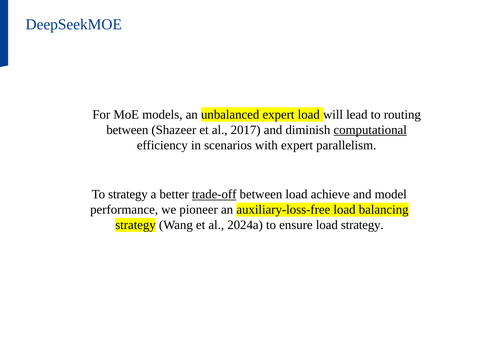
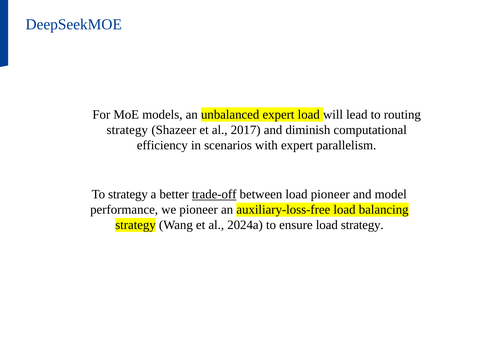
between at (127, 130): between -> strategy
computational underline: present -> none
load achieve: achieve -> pioneer
